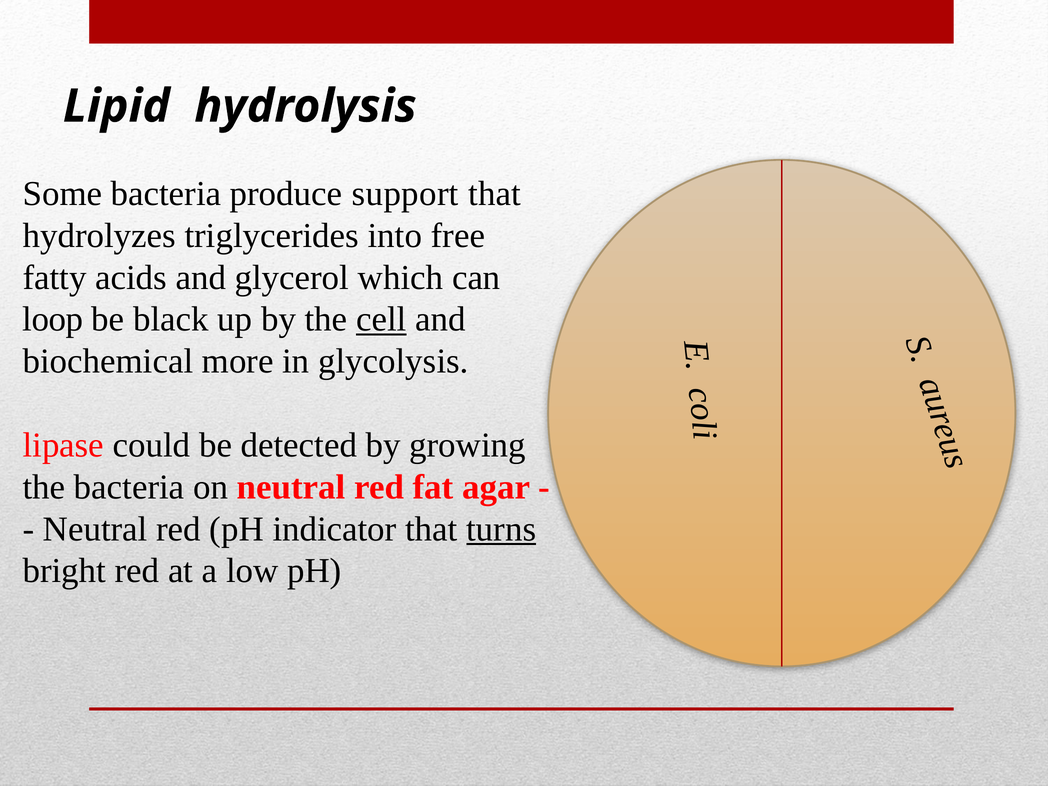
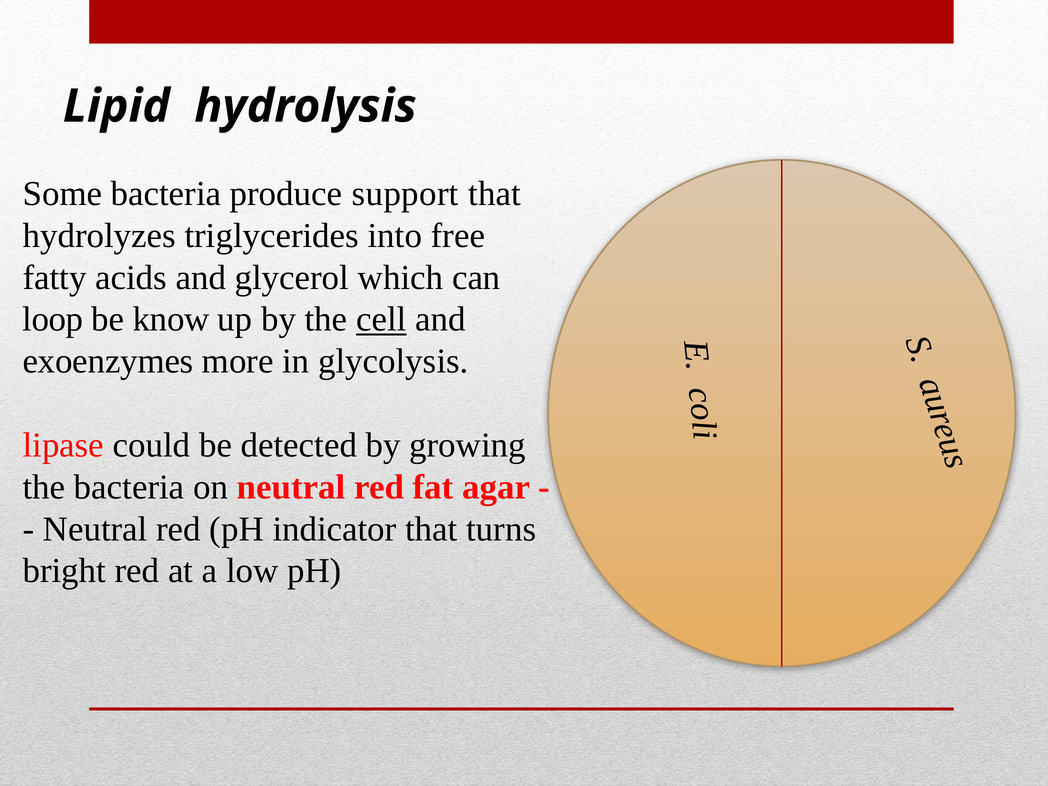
black: black -> know
biochemical: biochemical -> exoenzymes
turns underline: present -> none
